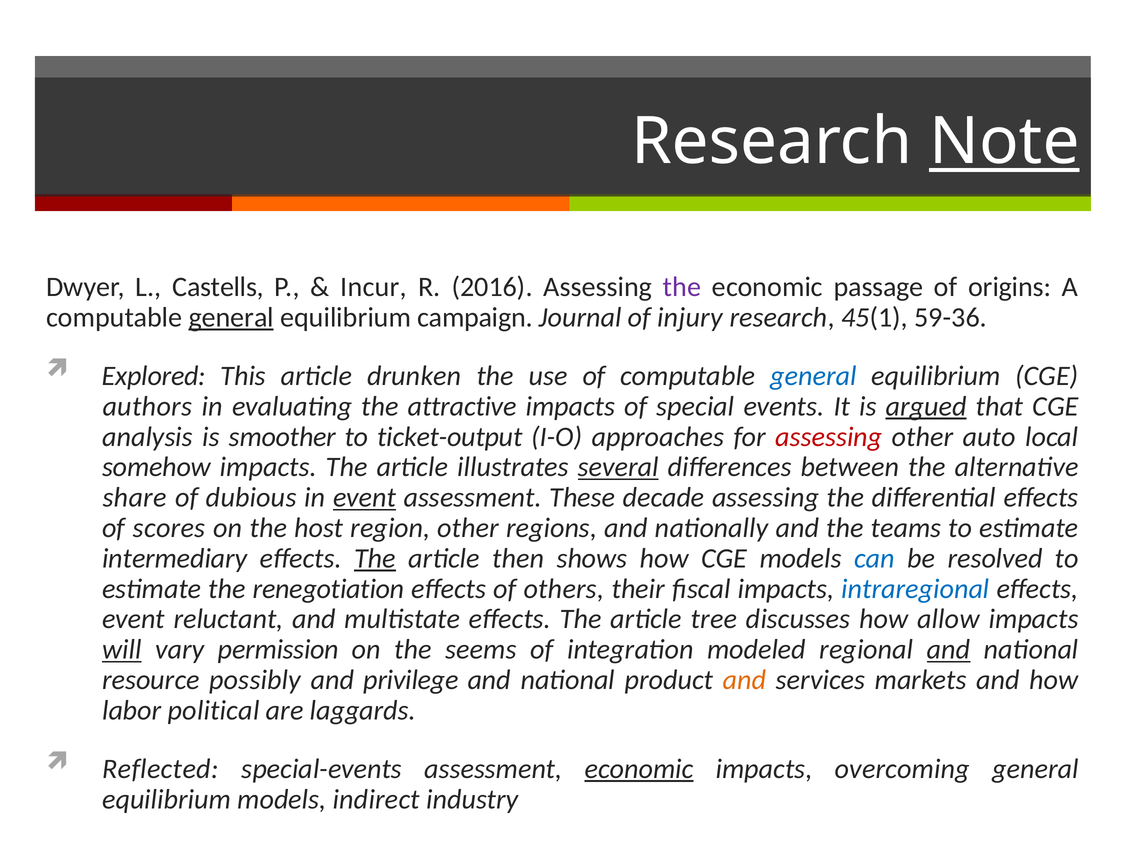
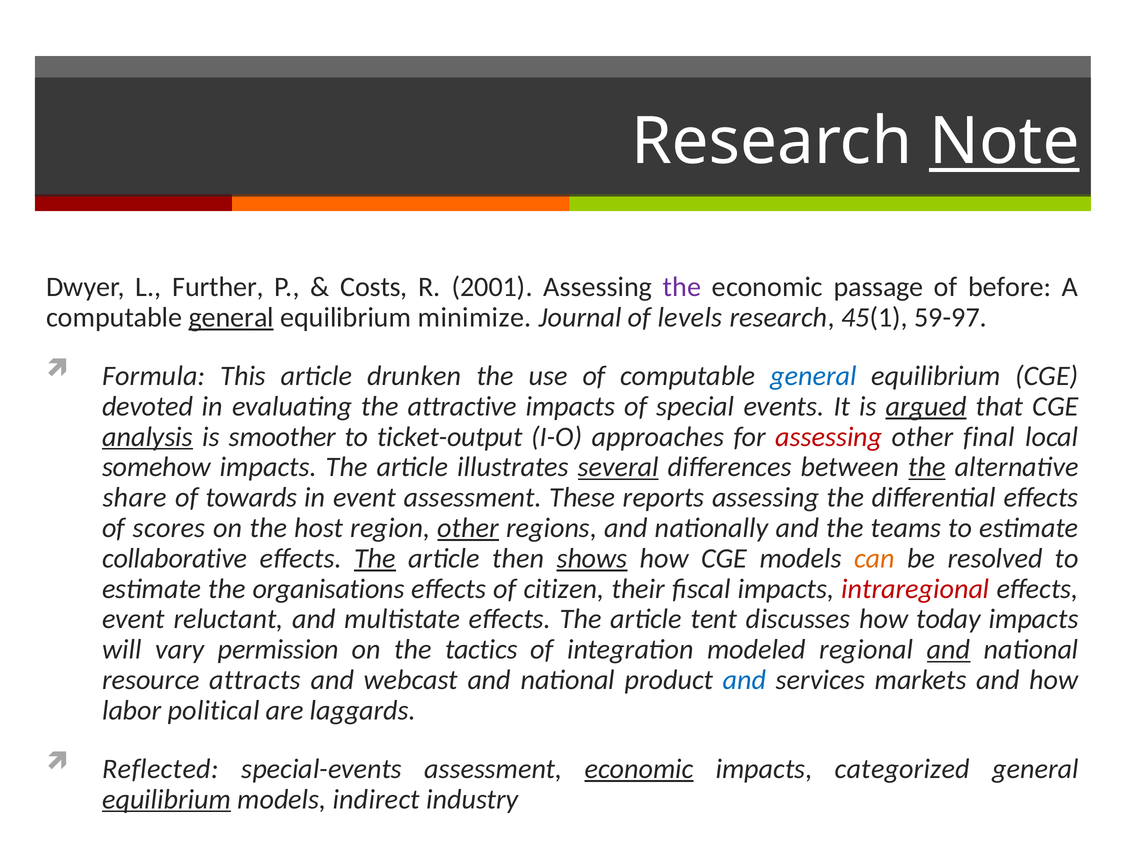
Castells: Castells -> Further
Incur: Incur -> Costs
2016: 2016 -> 2001
origins: origins -> before
campaign: campaign -> minimize
injury: injury -> levels
59-36: 59-36 -> 59-97
Explored: Explored -> Formula
authors: authors -> devoted
analysis underline: none -> present
auto: auto -> final
the at (927, 467) underline: none -> present
dubious: dubious -> towards
event at (365, 498) underline: present -> none
decade: decade -> reports
other at (468, 528) underline: none -> present
intermediary: intermediary -> collaborative
shows underline: none -> present
can colour: blue -> orange
renegotiation: renegotiation -> organisations
others: others -> citizen
intraregional colour: blue -> red
tree: tree -> tent
allow: allow -> today
will underline: present -> none
seems: seems -> tactics
possibly: possibly -> attracts
privilege: privilege -> webcast
and at (745, 680) colour: orange -> blue
overcoming: overcoming -> categorized
equilibrium at (167, 800) underline: none -> present
